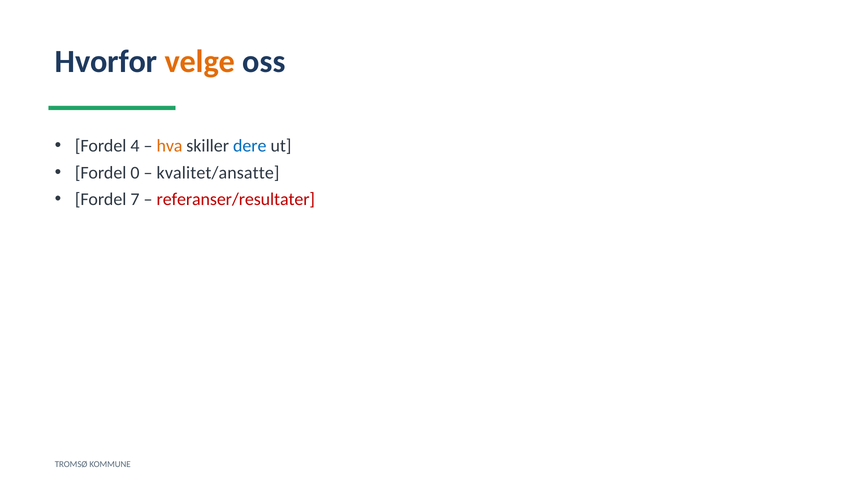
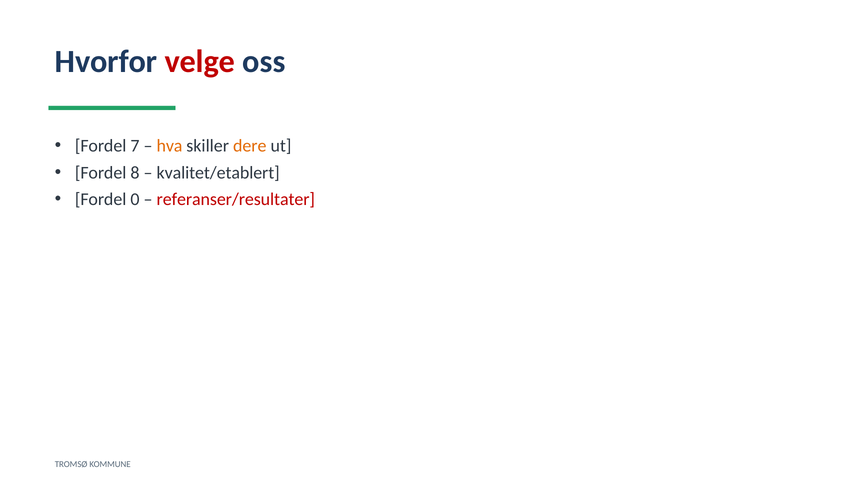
velge colour: orange -> red
4: 4 -> 7
dere colour: blue -> orange
0: 0 -> 8
kvalitet/ansatte: kvalitet/ansatte -> kvalitet/etablert
7: 7 -> 0
